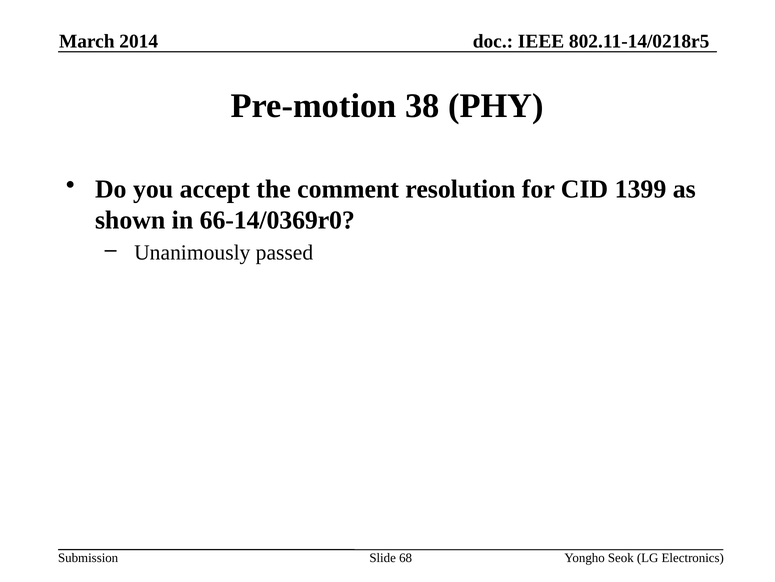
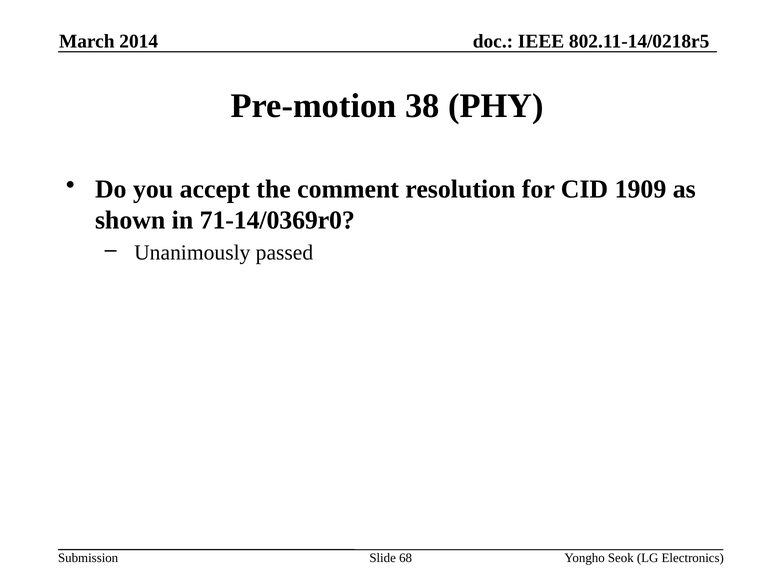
1399: 1399 -> 1909
66-14/0369r0: 66-14/0369r0 -> 71-14/0369r0
